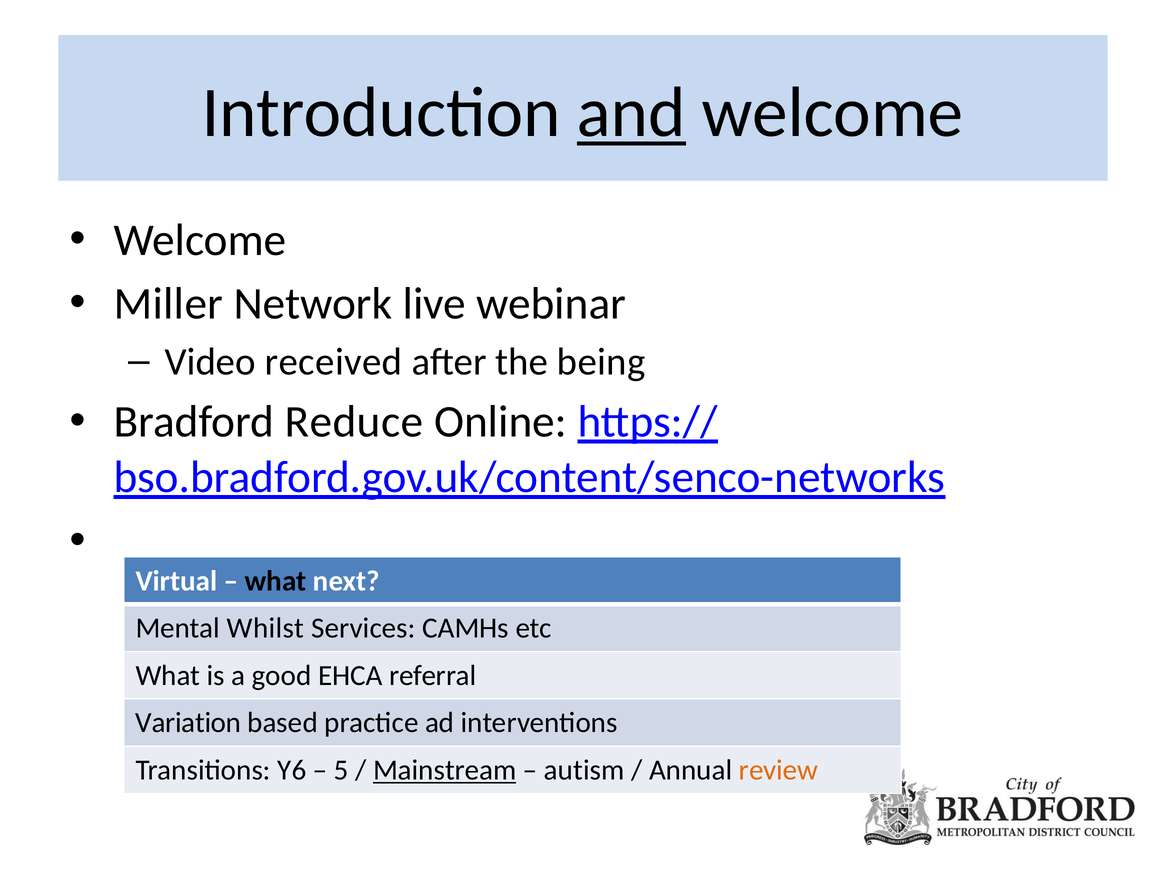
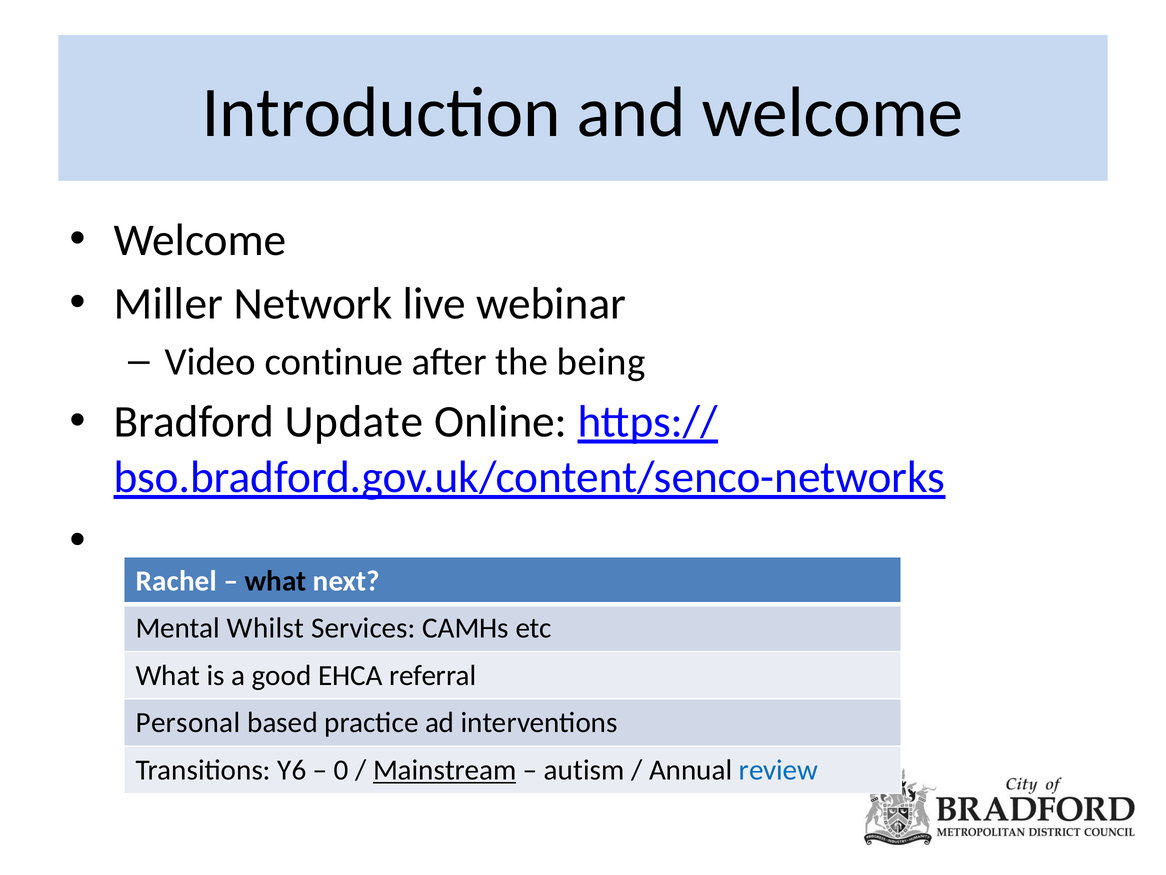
and underline: present -> none
received: received -> continue
Reduce: Reduce -> Update
Virtual: Virtual -> Rachel
Variation: Variation -> Personal
5: 5 -> 0
review colour: orange -> blue
